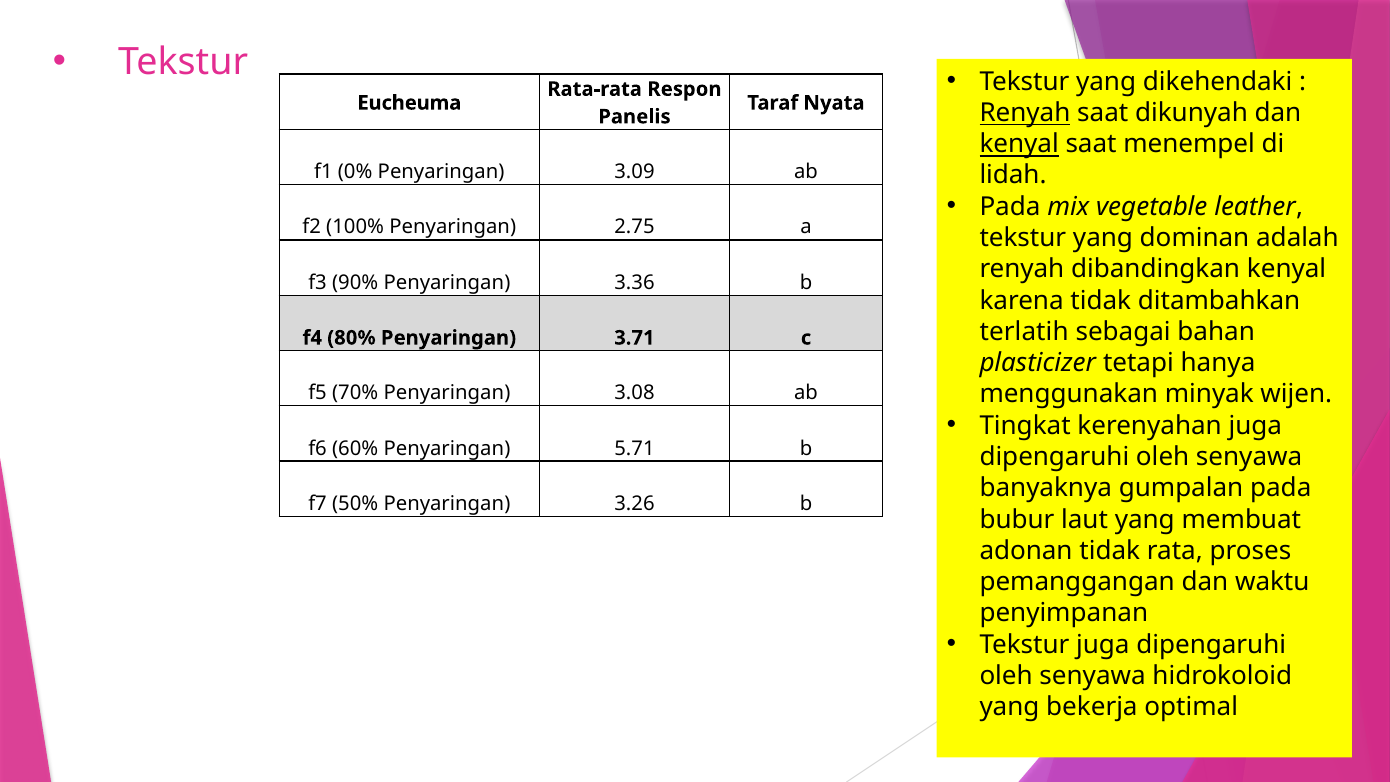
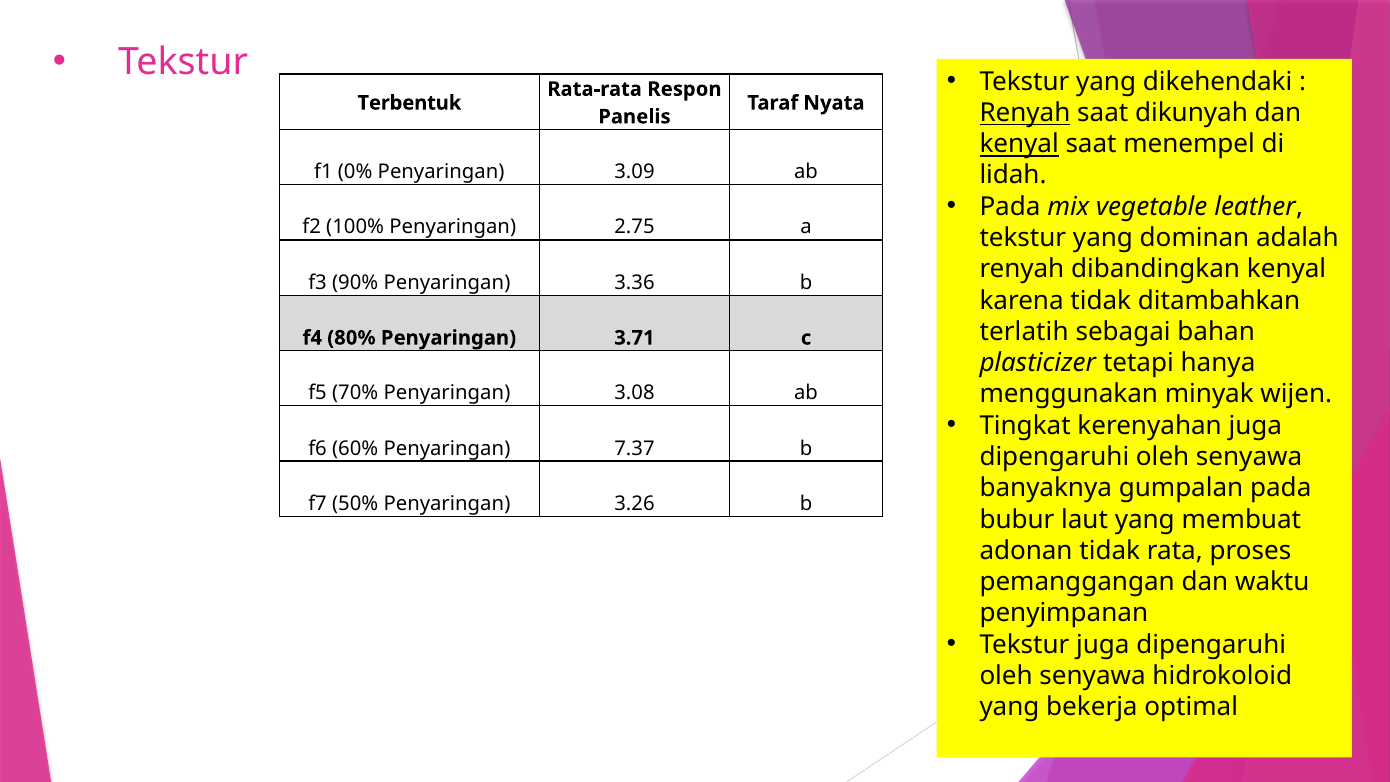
Eucheuma: Eucheuma -> Terbentuk
5.71: 5.71 -> 7.37
